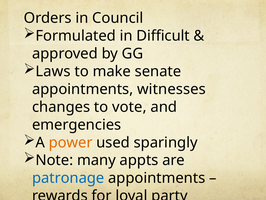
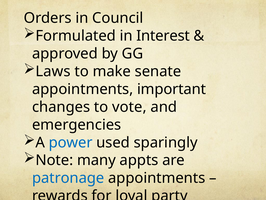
Difficult: Difficult -> Interest
witnesses: witnesses -> important
power colour: orange -> blue
